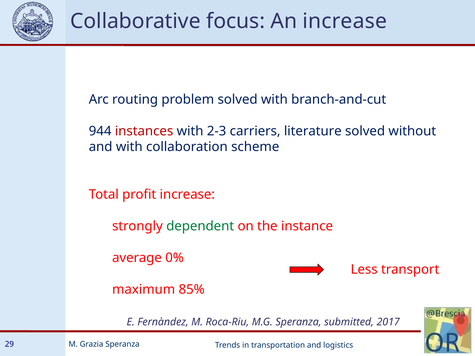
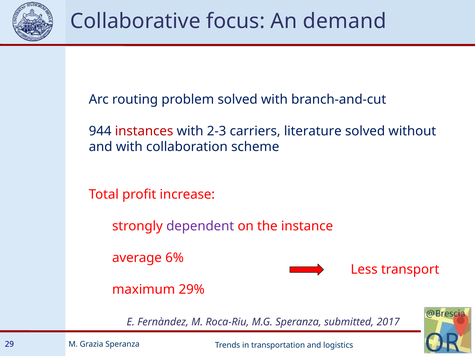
An increase: increase -> demand
dependent colour: green -> purple
0%: 0% -> 6%
85%: 85% -> 29%
